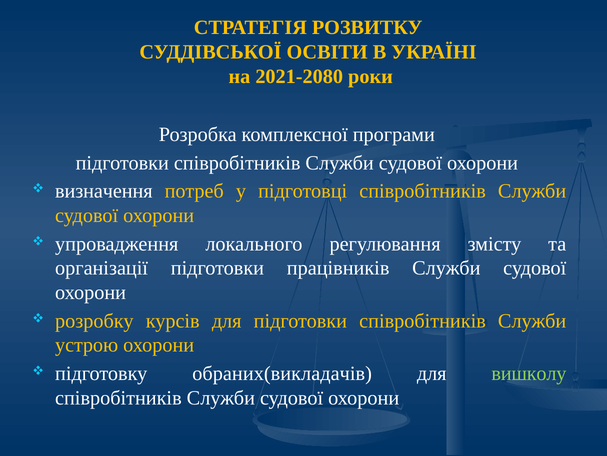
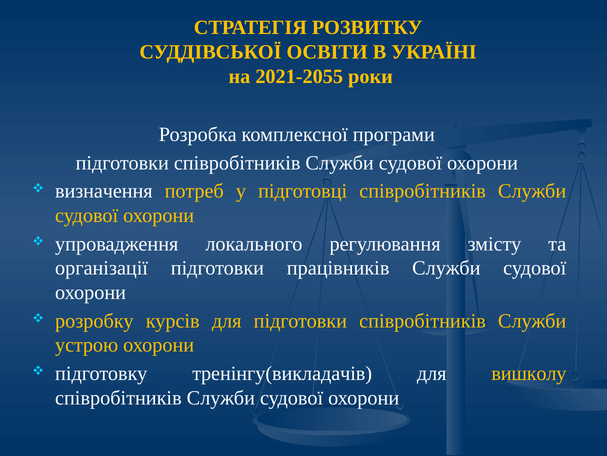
2021-2080: 2021-2080 -> 2021-2055
обраних(викладачів: обраних(викладачів -> тренінгу(викладачів
вишколу colour: light green -> yellow
